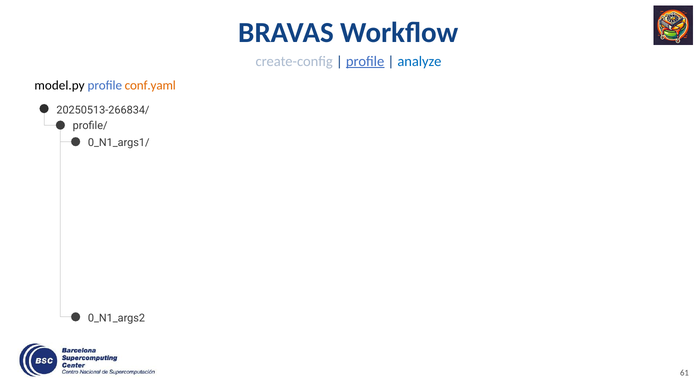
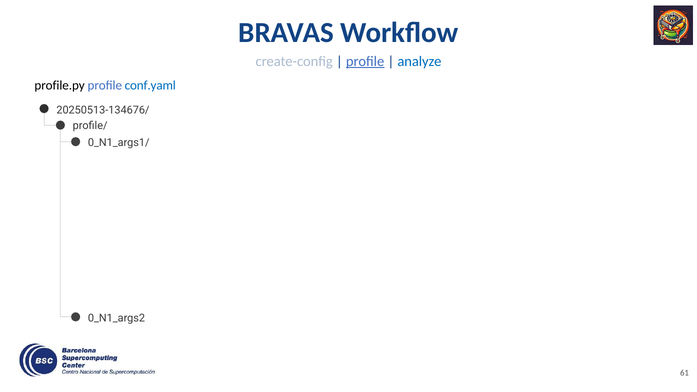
model.py: model.py -> profile.py
conf.yaml colour: orange -> blue
20250513-266834/: 20250513-266834/ -> 20250513-134676/
